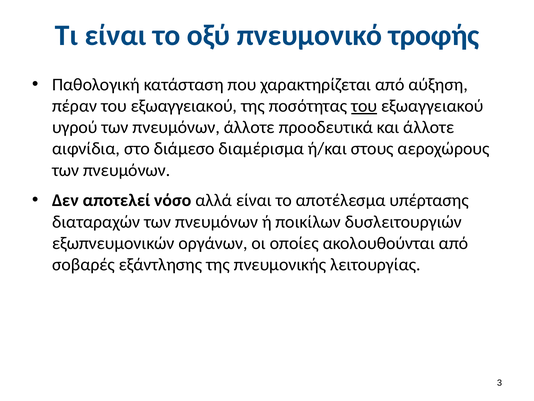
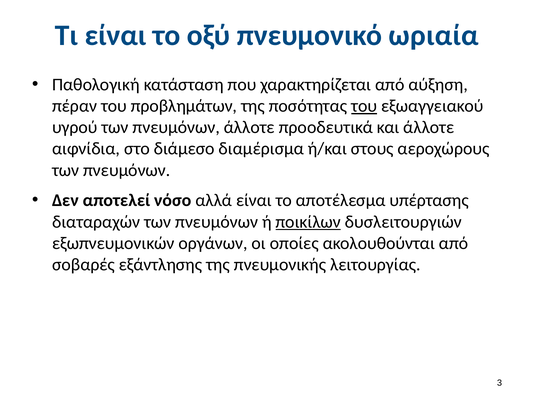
τροφής: τροφής -> ωριαία
πέραν του εξωαγγειακού: εξωαγγειακού -> προβλημάτων
ποικίλων underline: none -> present
